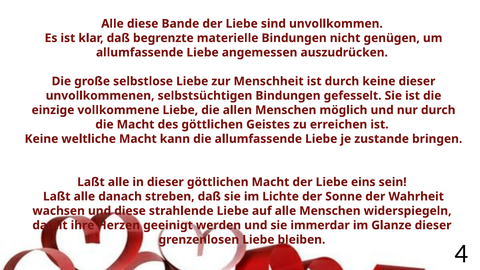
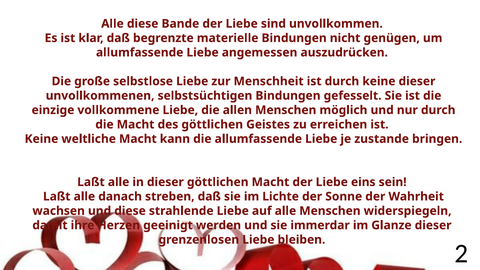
4: 4 -> 2
